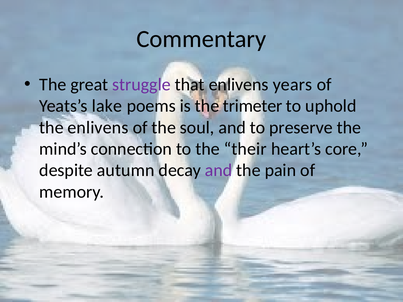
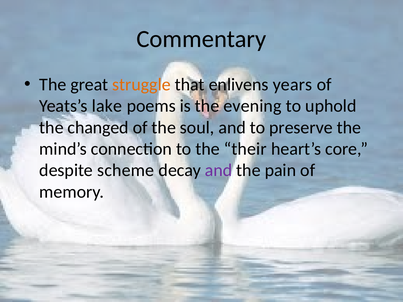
struggle colour: purple -> orange
trimeter: trimeter -> evening
the enlivens: enlivens -> changed
autumn: autumn -> scheme
